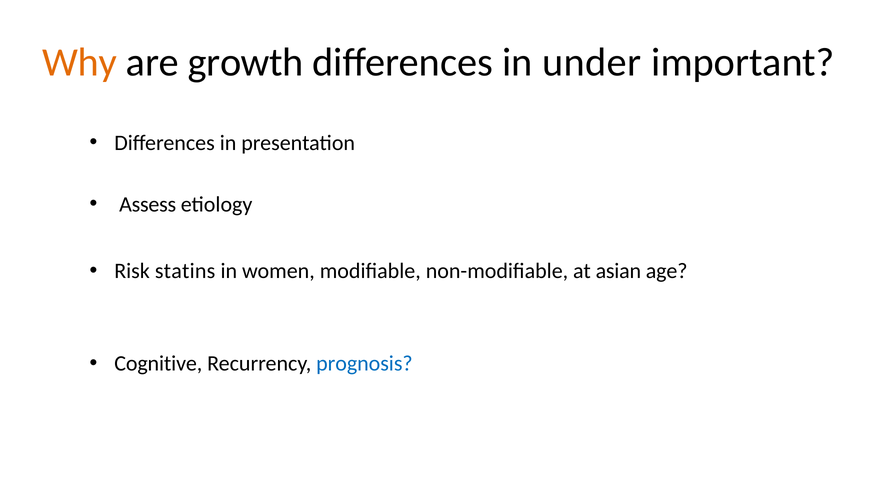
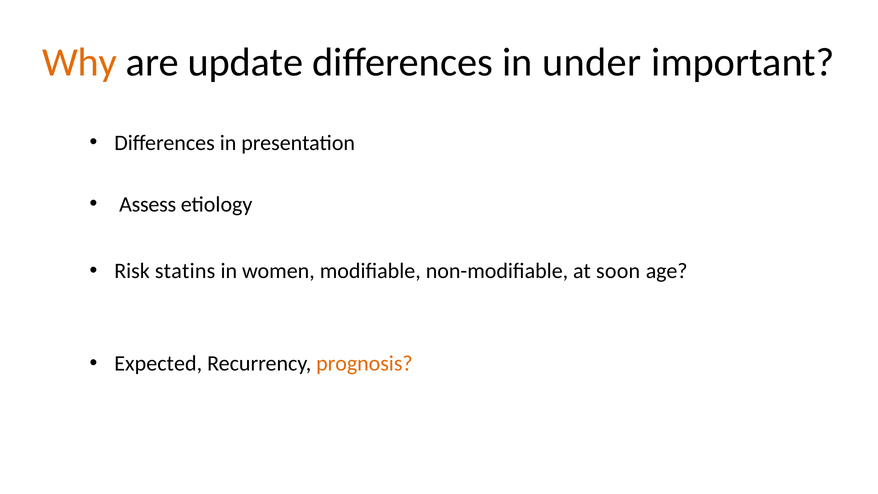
growth: growth -> update
asian: asian -> soon
Cognitive: Cognitive -> Expected
prognosis colour: blue -> orange
